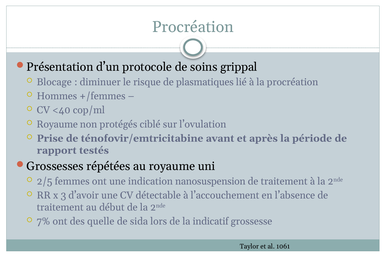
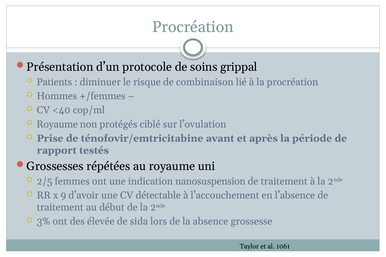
Blocage: Blocage -> Patients
plasmatiques: plasmatiques -> combinaison
3: 3 -> 9
7%: 7% -> 3%
quelle: quelle -> élevée
indicatif: indicatif -> absence
